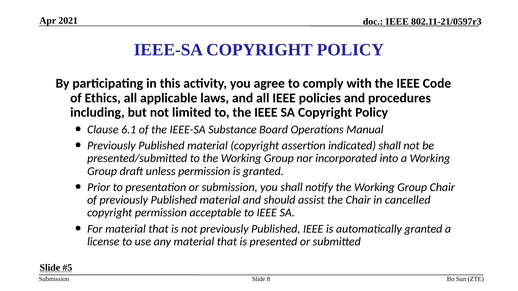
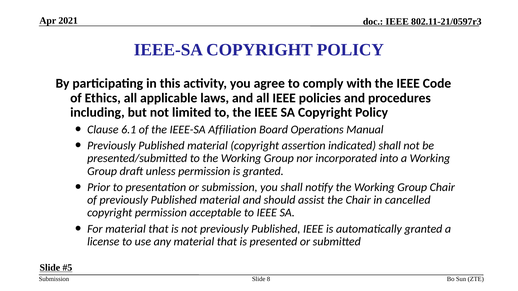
Substance: Substance -> Affiliation
